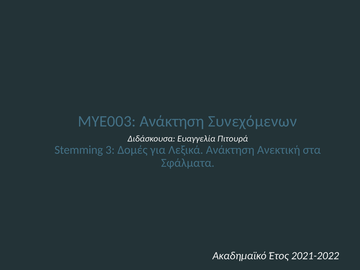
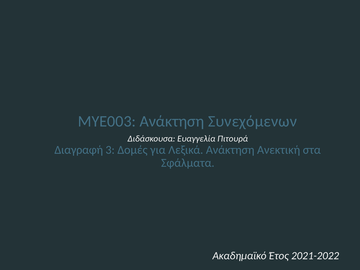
Stemming: Stemming -> Διαγραφή
